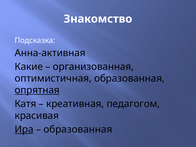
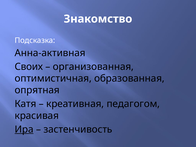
Какие: Какие -> Своих
опрятная underline: present -> none
образованная at (78, 129): образованная -> застенчивость
